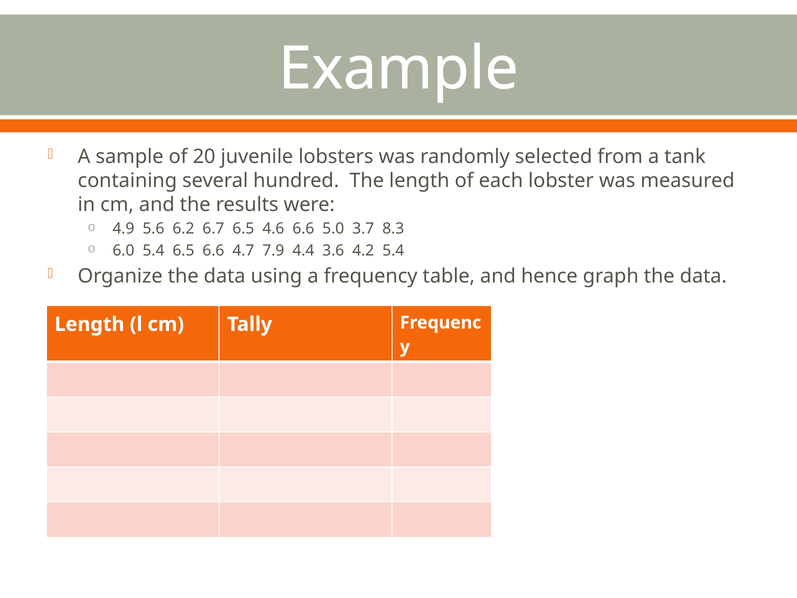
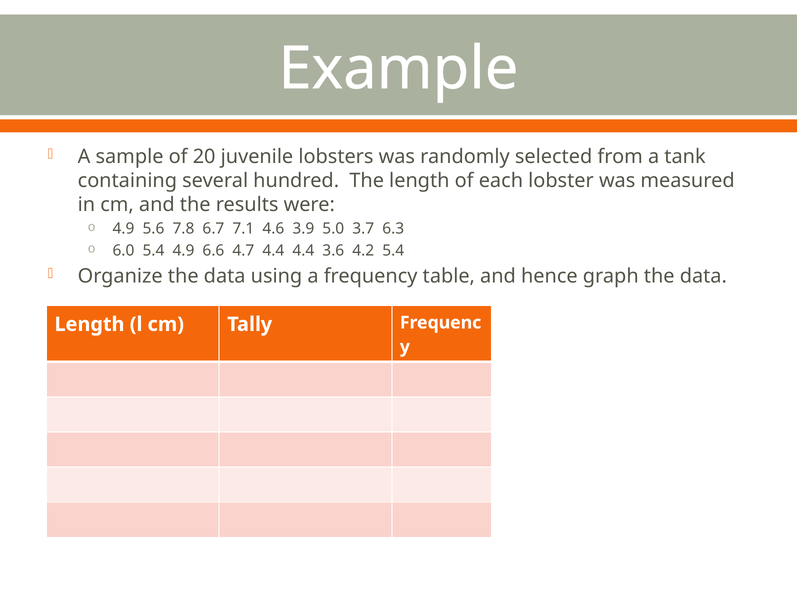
6.2: 6.2 -> 7.8
6.7 6.5: 6.5 -> 7.1
4.6 6.6: 6.6 -> 3.9
8.3: 8.3 -> 6.3
5.4 6.5: 6.5 -> 4.9
4.7 7.9: 7.9 -> 4.4
